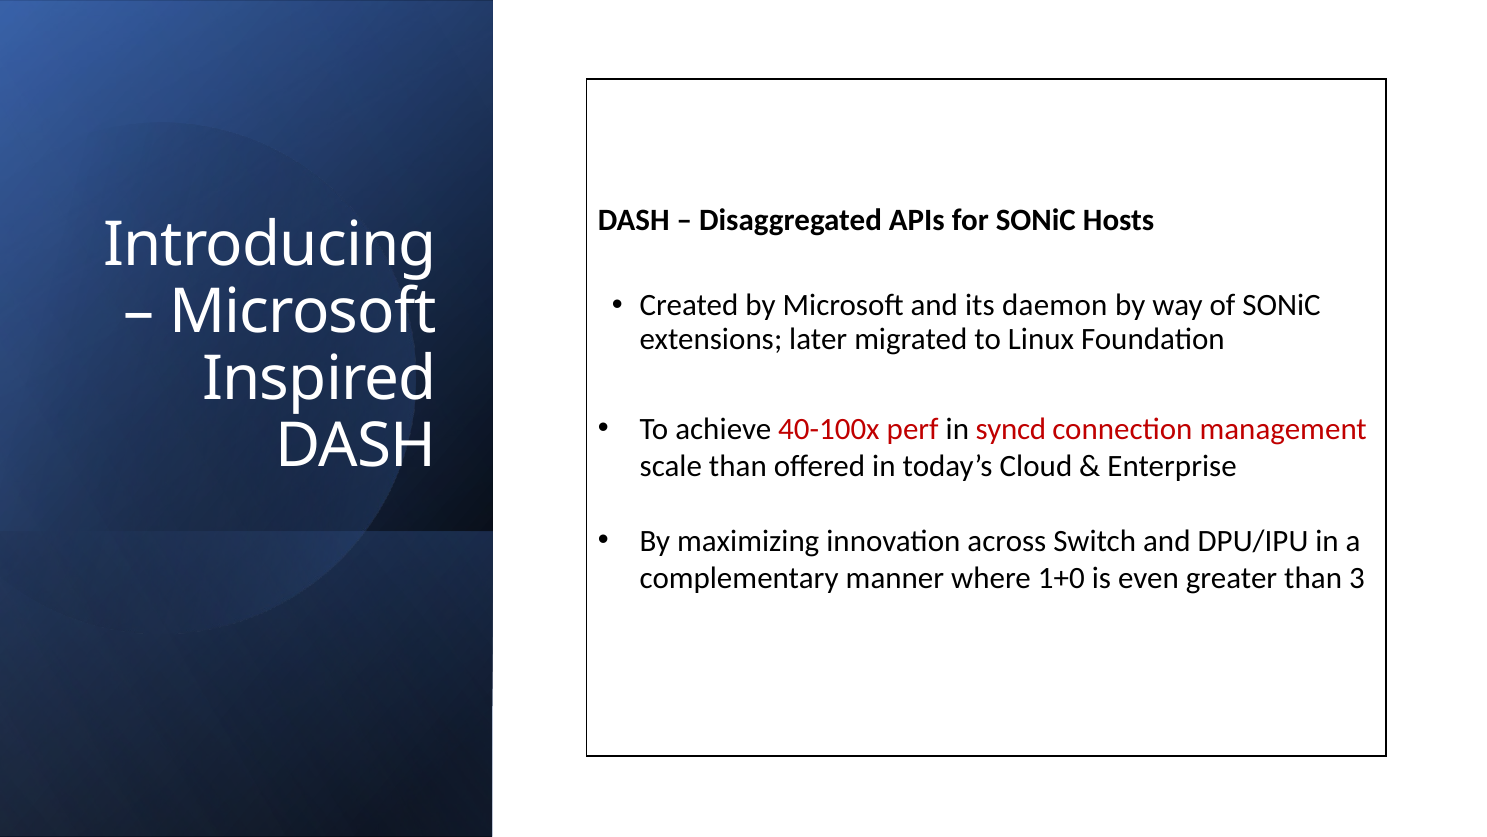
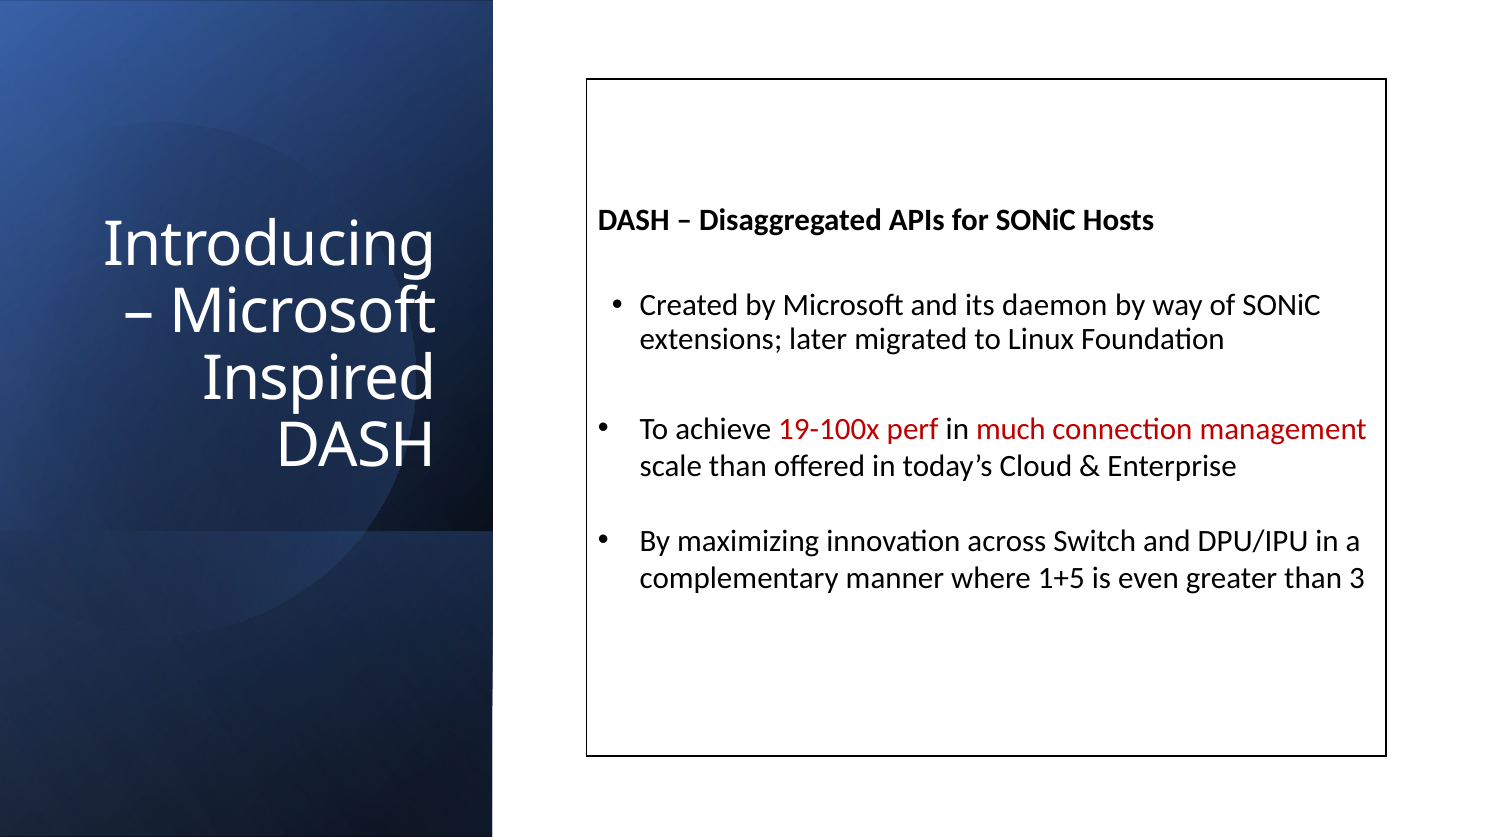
40-100x: 40-100x -> 19-100x
syncd: syncd -> much
1+0: 1+0 -> 1+5
